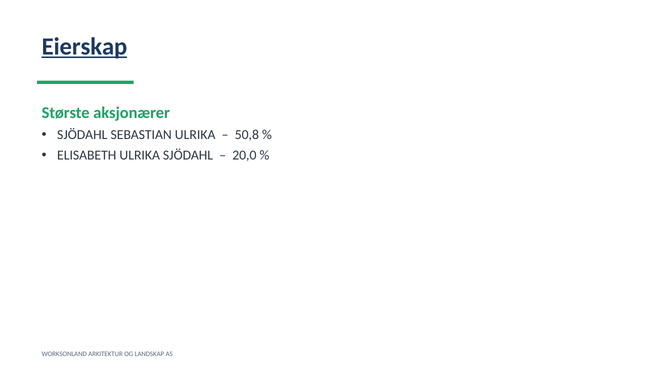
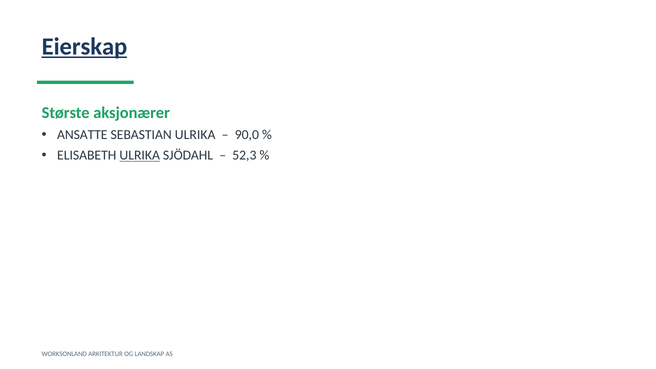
SJÖDAHL at (82, 135): SJÖDAHL -> ANSATTE
50,8: 50,8 -> 90,0
ULRIKA at (140, 155) underline: none -> present
20,0: 20,0 -> 52,3
